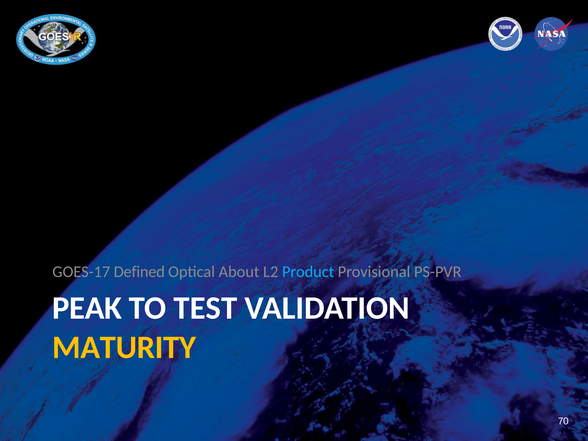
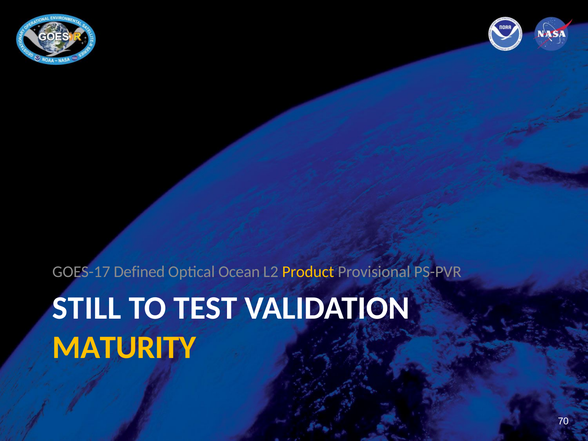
About: About -> Ocean
Product colour: light blue -> yellow
PEAK: PEAK -> STILL
